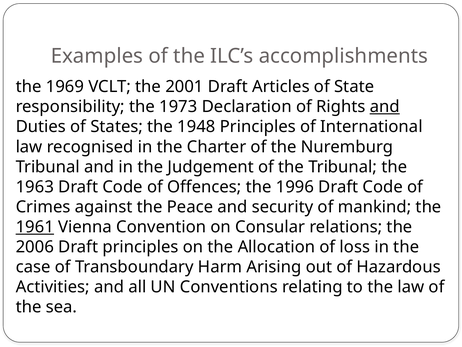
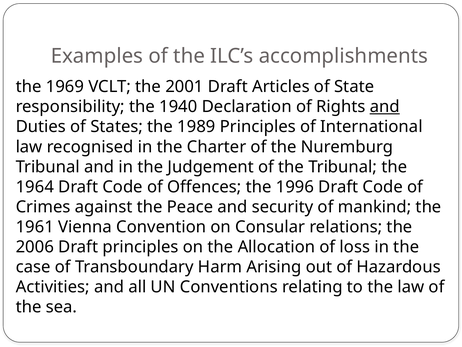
1973: 1973 -> 1940
1948: 1948 -> 1989
1963: 1963 -> 1964
1961 underline: present -> none
